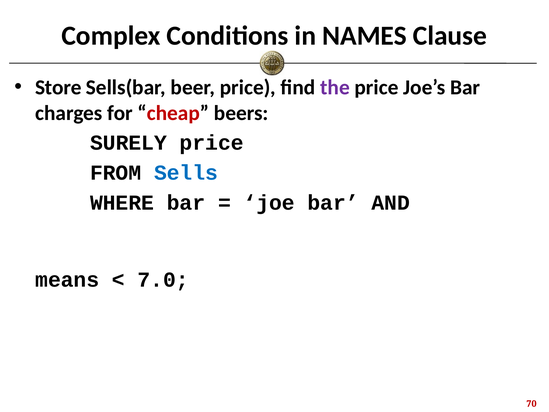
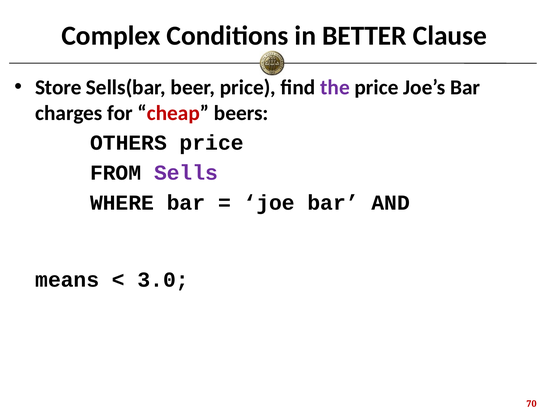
NAMES: NAMES -> BETTER
SURELY: SURELY -> OTHERS
Sells colour: blue -> purple
7.0: 7.0 -> 3.0
